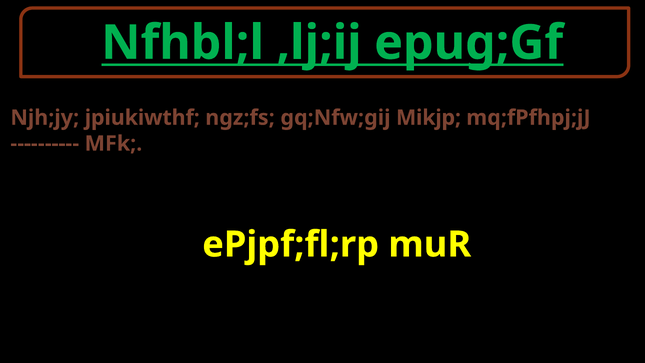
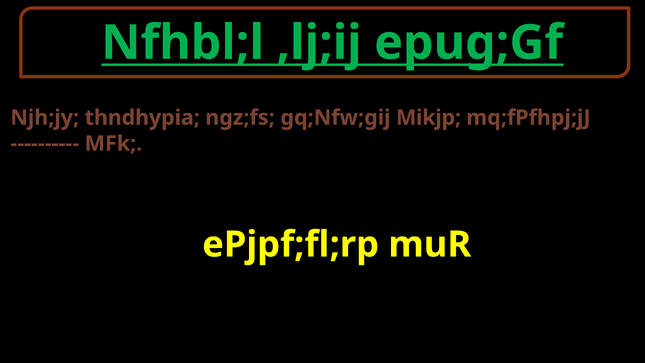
jpiukiwthf: jpiukiwthf -> thndhypia
